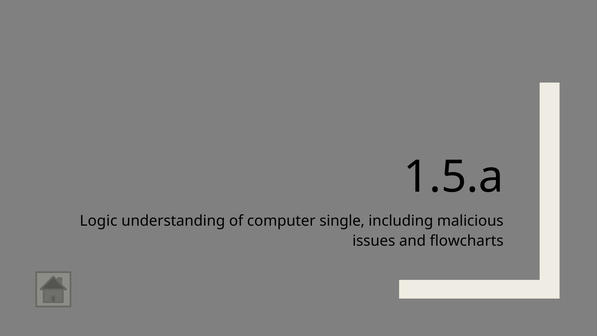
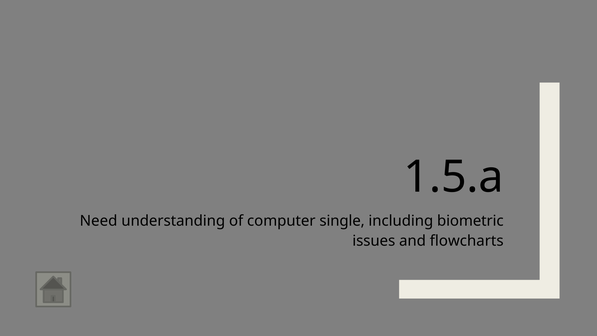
Logic: Logic -> Need
malicious: malicious -> biometric
